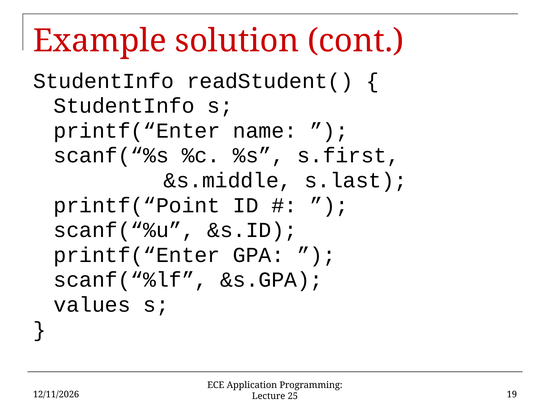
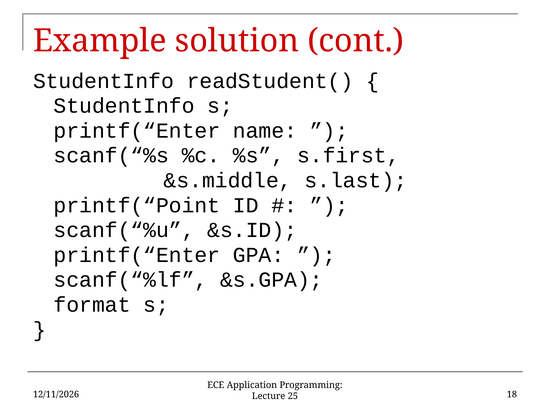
values: values -> format
19: 19 -> 18
